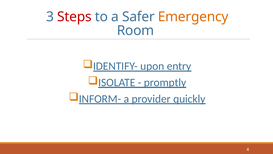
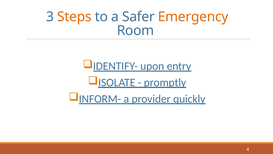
Steps colour: red -> orange
